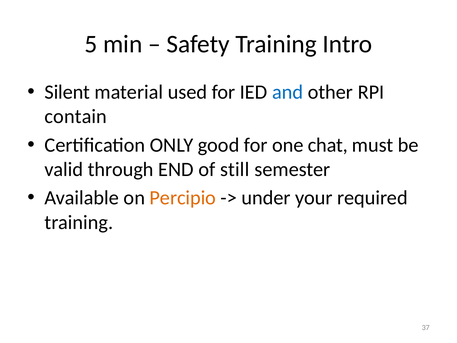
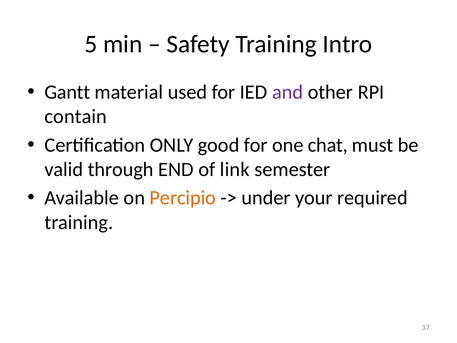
Silent: Silent -> Gantt
and colour: blue -> purple
still: still -> link
